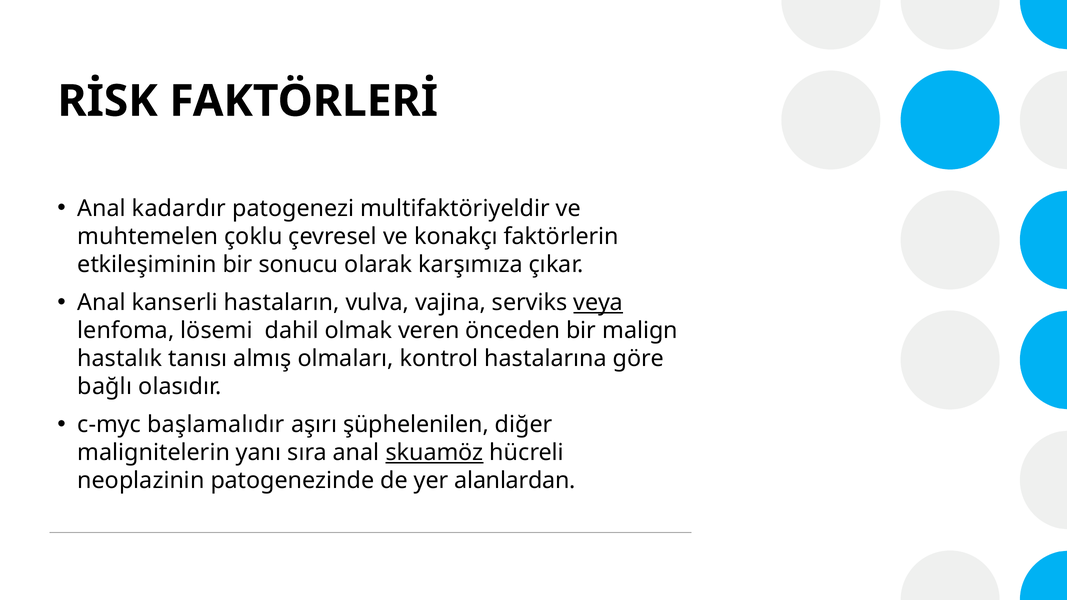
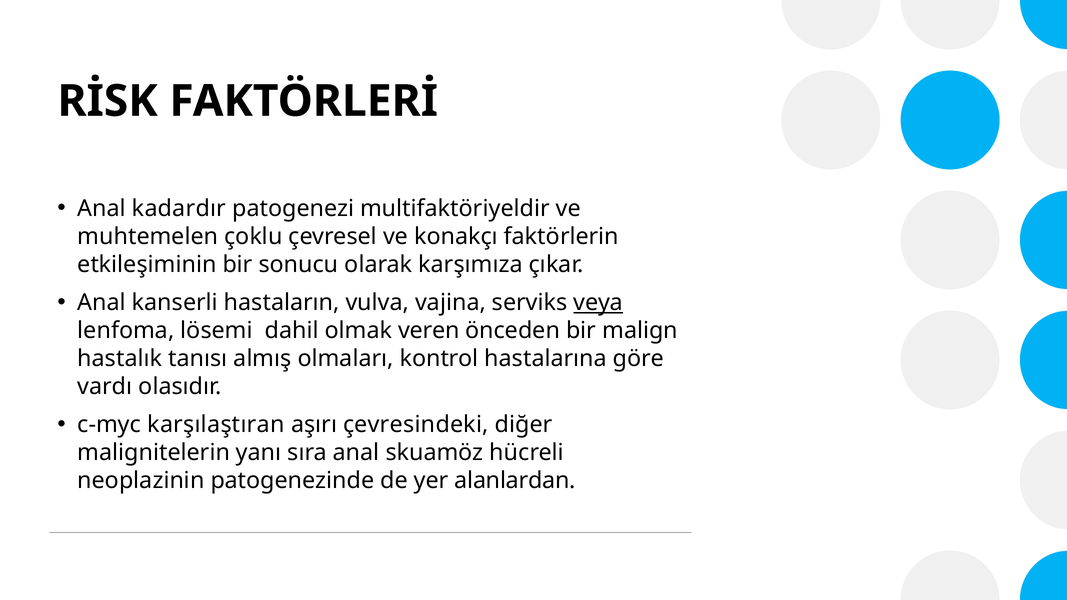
bağlı: bağlı -> vardı
başlamalıdır: başlamalıdır -> karşılaştıran
şüphelenilen: şüphelenilen -> çevresindeki
skuamöz underline: present -> none
